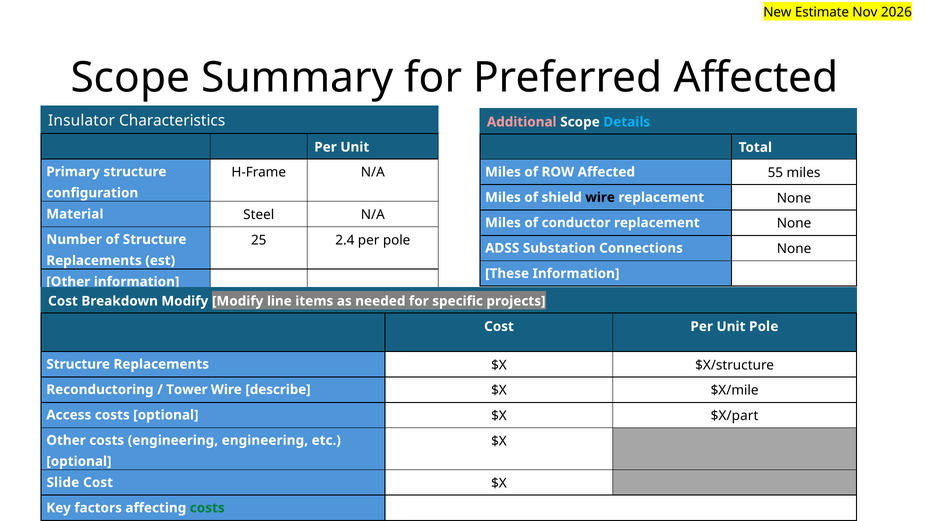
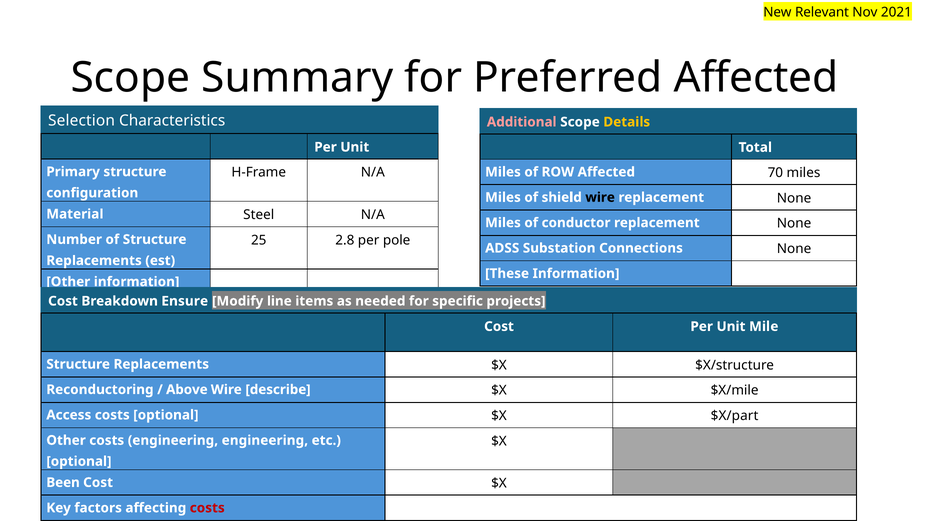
Estimate: Estimate -> Relevant
2026: 2026 -> 2021
Insulator: Insulator -> Selection
Details colour: light blue -> yellow
55: 55 -> 70
2.4: 2.4 -> 2.8
Breakdown Modify: Modify -> Ensure
Unit Pole: Pole -> Mile
Tower: Tower -> Above
Slide: Slide -> Been
costs at (207, 508) colour: green -> red
